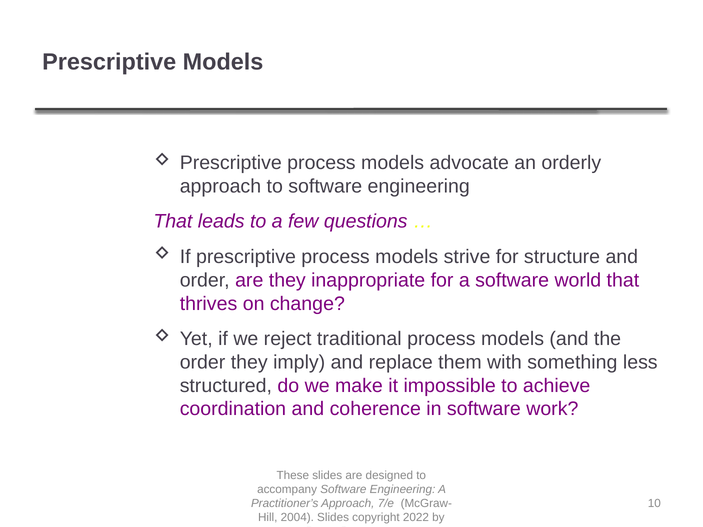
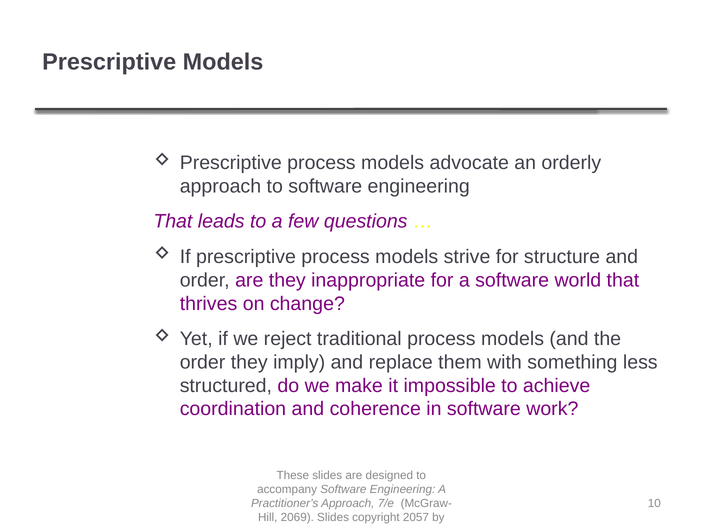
2004: 2004 -> 2069
2022: 2022 -> 2057
